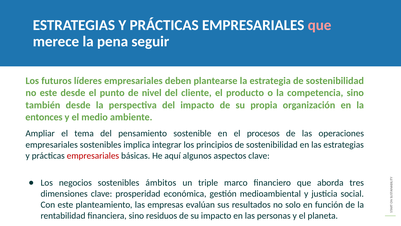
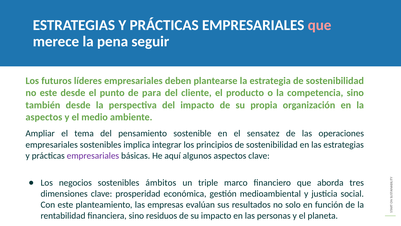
nivel: nivel -> para
entonces at (44, 117): entonces -> aspectos
procesos: procesos -> sensatez
empresariales at (93, 155) colour: red -> purple
